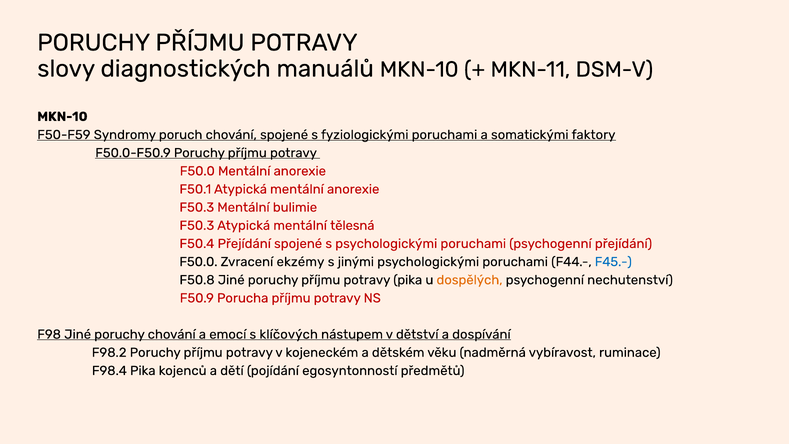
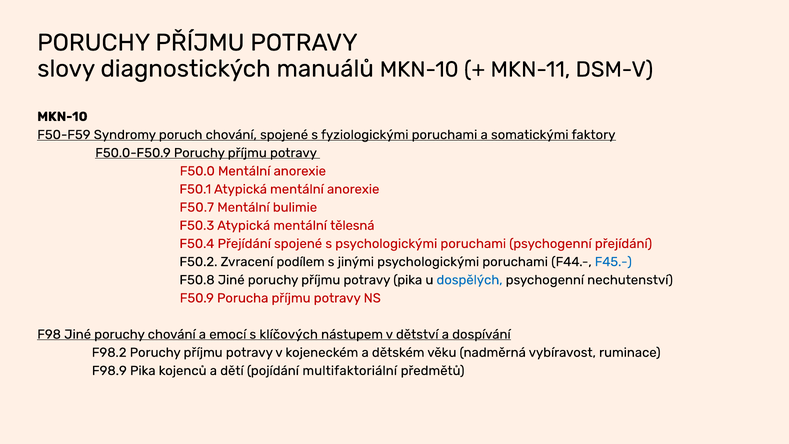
F50.3 at (197, 207): F50.3 -> F50.7
F50.0 at (198, 262): F50.0 -> F50.2
ekzémy: ekzémy -> podílem
dospělých colour: orange -> blue
F98.4: F98.4 -> F98.9
egosyntonností: egosyntonností -> multifaktoriální
